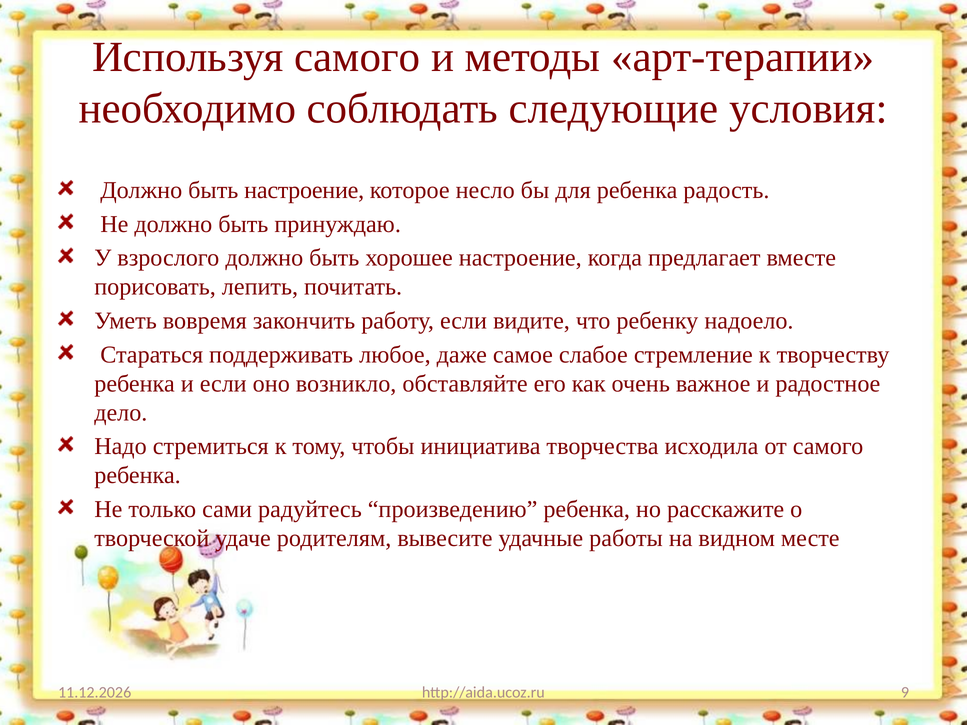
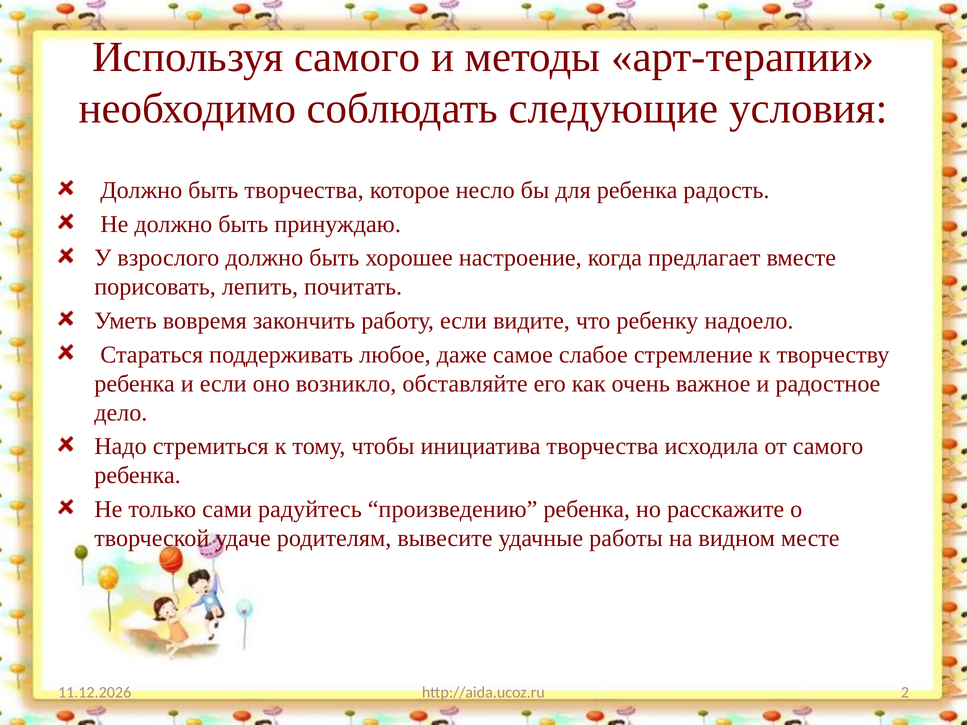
быть настроение: настроение -> творчества
9: 9 -> 2
